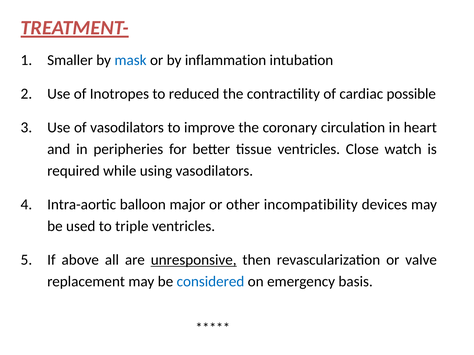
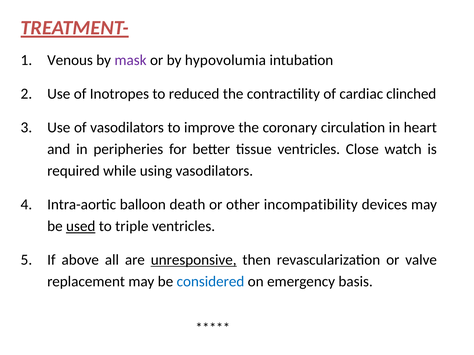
Smaller: Smaller -> Venous
mask colour: blue -> purple
inflammation: inflammation -> hypovolumia
possible: possible -> clinched
major: major -> death
used underline: none -> present
